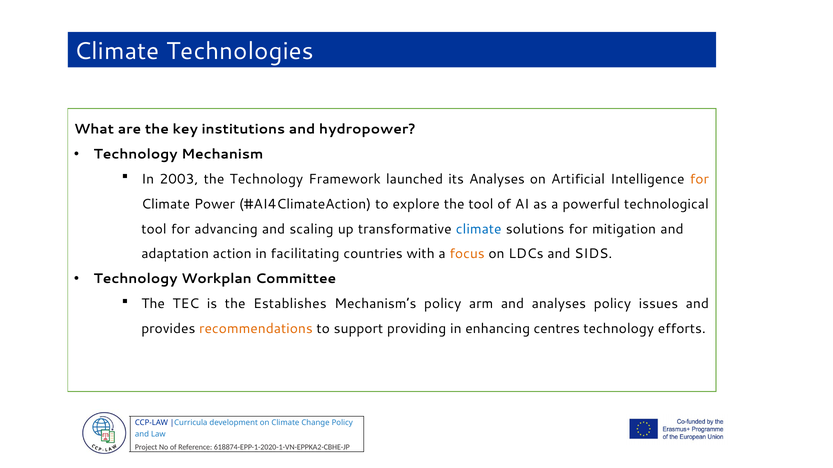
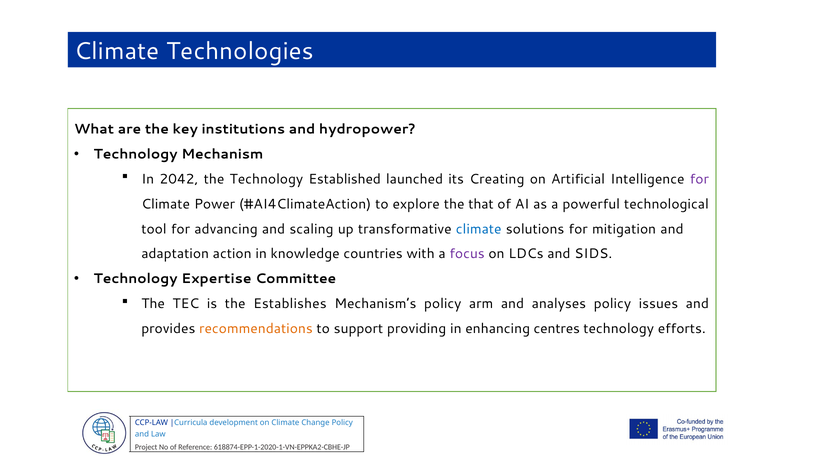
2003: 2003 -> 2042
Framework: Framework -> Established
its Analyses: Analyses -> Creating
for at (699, 179) colour: orange -> purple
the tool: tool -> that
facilitating: facilitating -> knowledge
focus colour: orange -> purple
Workplan: Workplan -> Expertise
